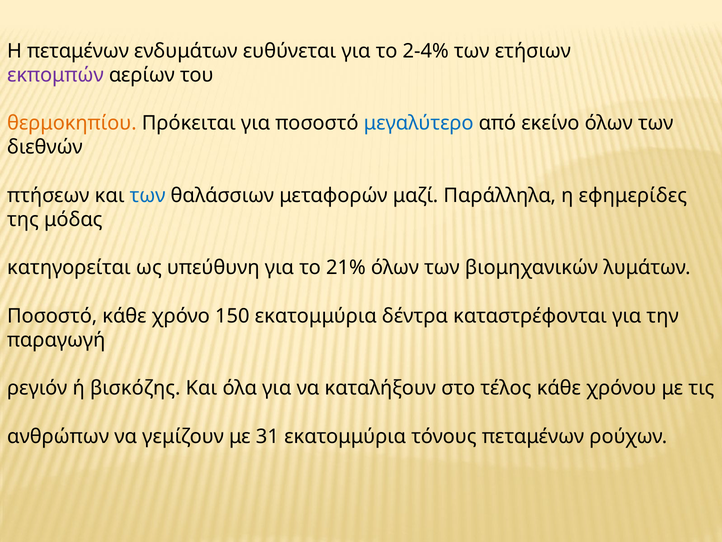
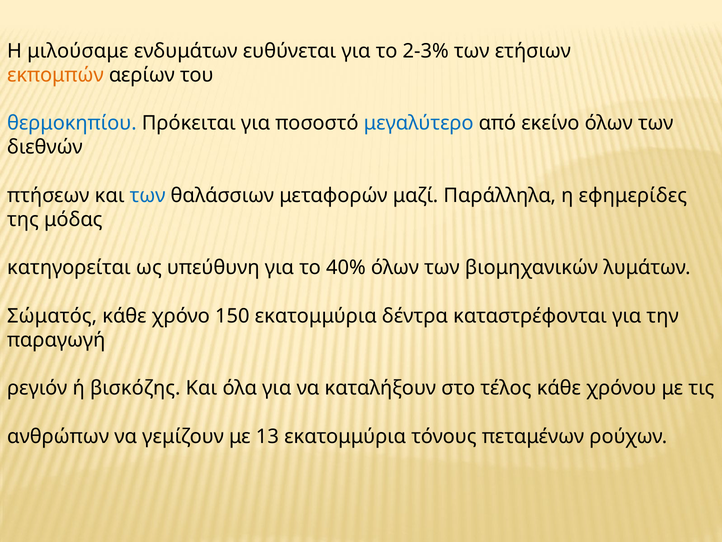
Η πεταμένων: πεταμένων -> μιλούσαμε
2-4%: 2-4% -> 2-3%
εκπομπών colour: purple -> orange
θερμοκηπίου colour: orange -> blue
21%: 21% -> 40%
Ποσοστό at (52, 316): Ποσοστό -> Σώματός
31: 31 -> 13
